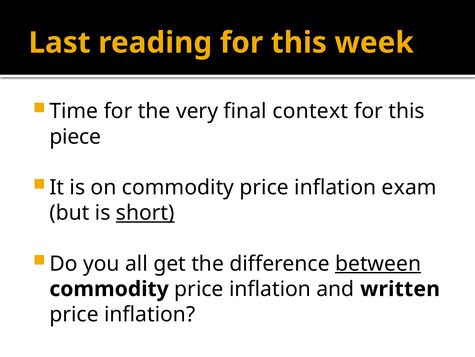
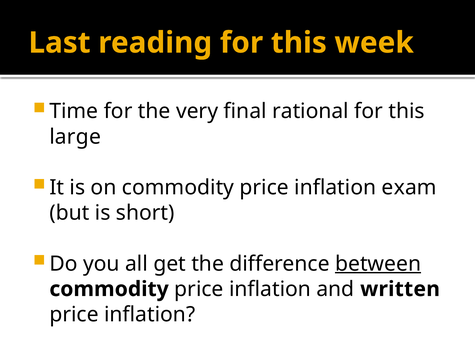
context: context -> rational
piece: piece -> large
short underline: present -> none
